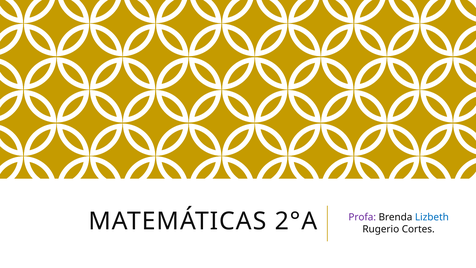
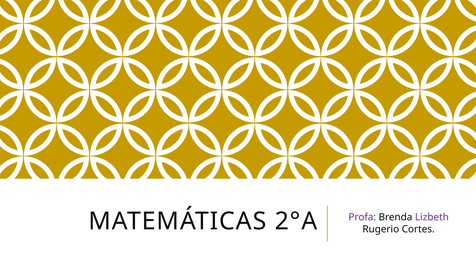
Lizbeth colour: blue -> purple
